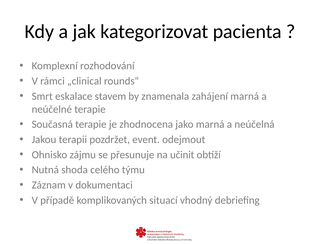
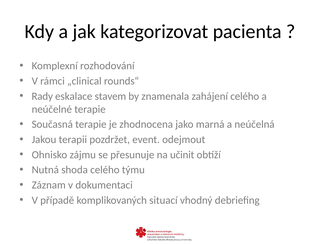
Smrt: Smrt -> Rady
zahájení marná: marná -> celého
